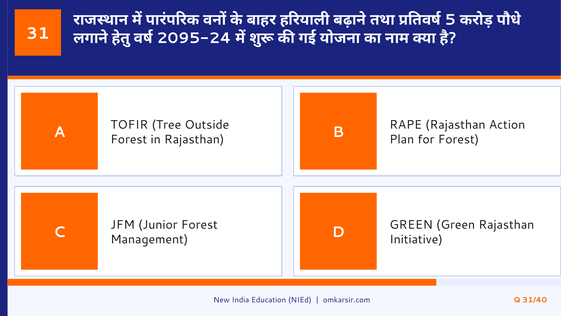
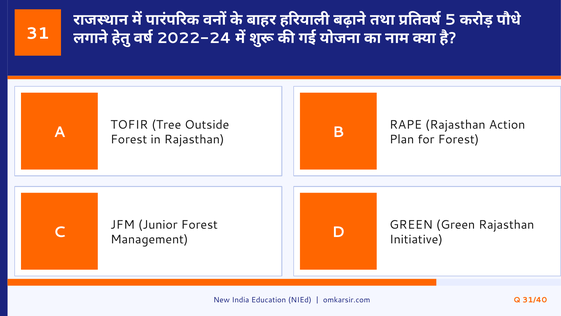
2095-24: 2095-24 -> 2022-24
